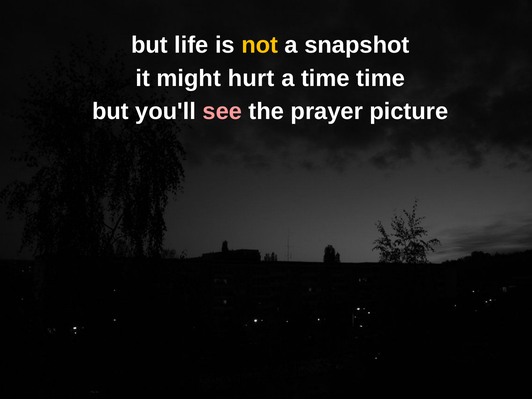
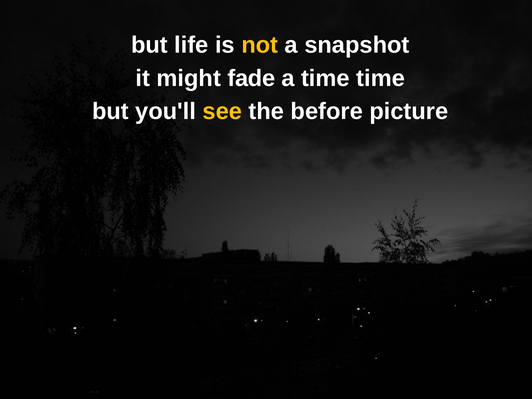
hurt: hurt -> fade
see colour: pink -> yellow
prayer: prayer -> before
